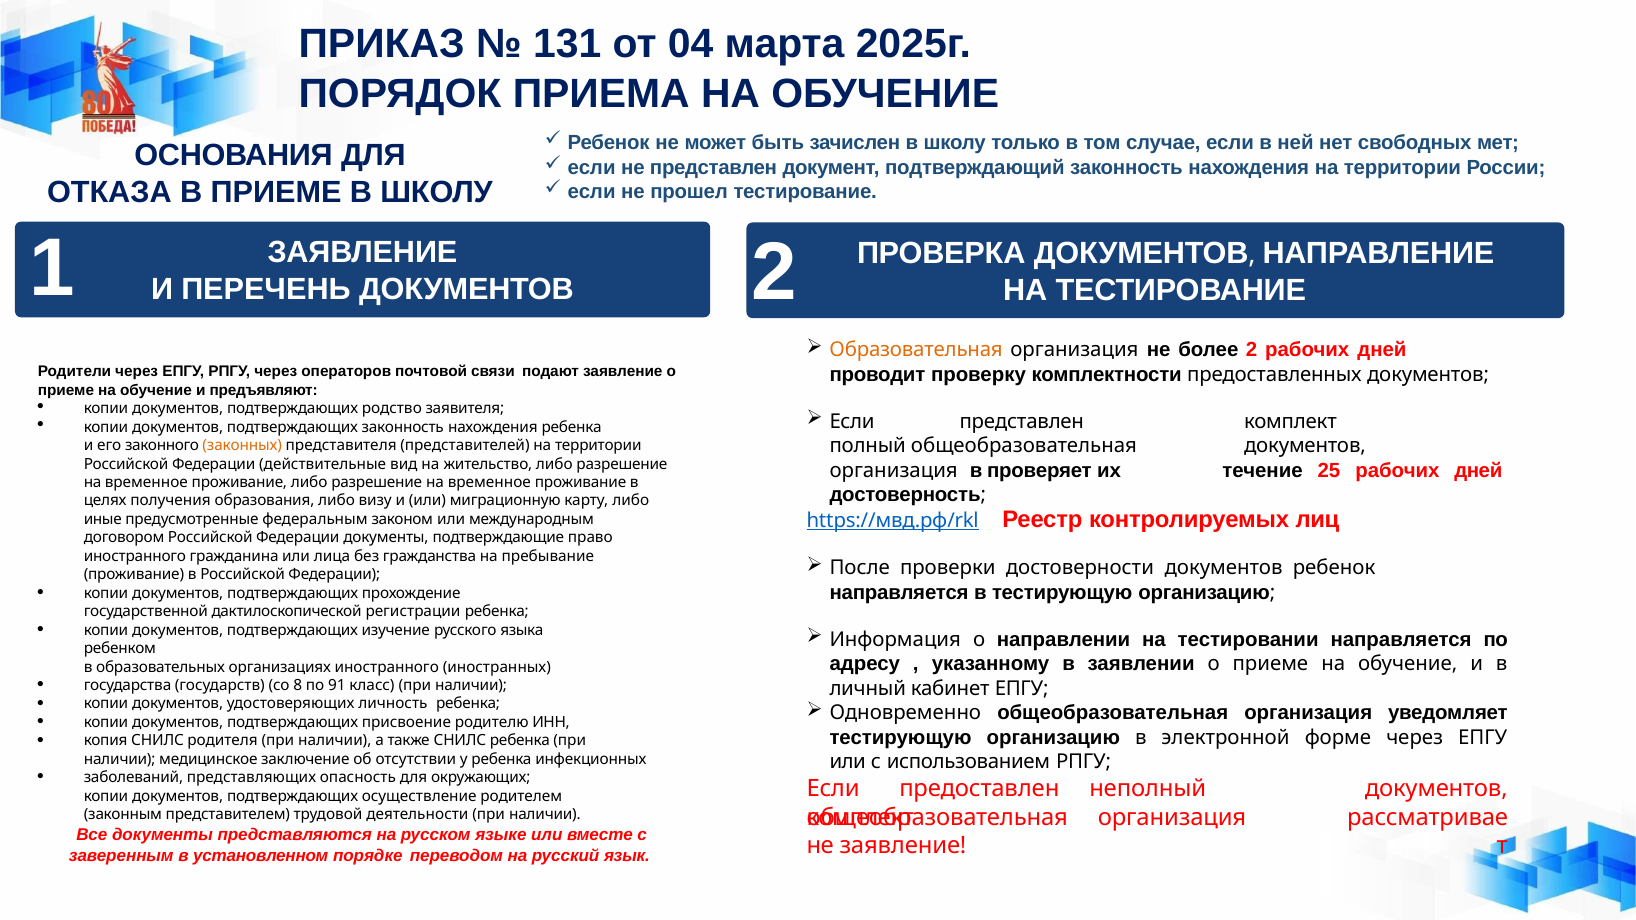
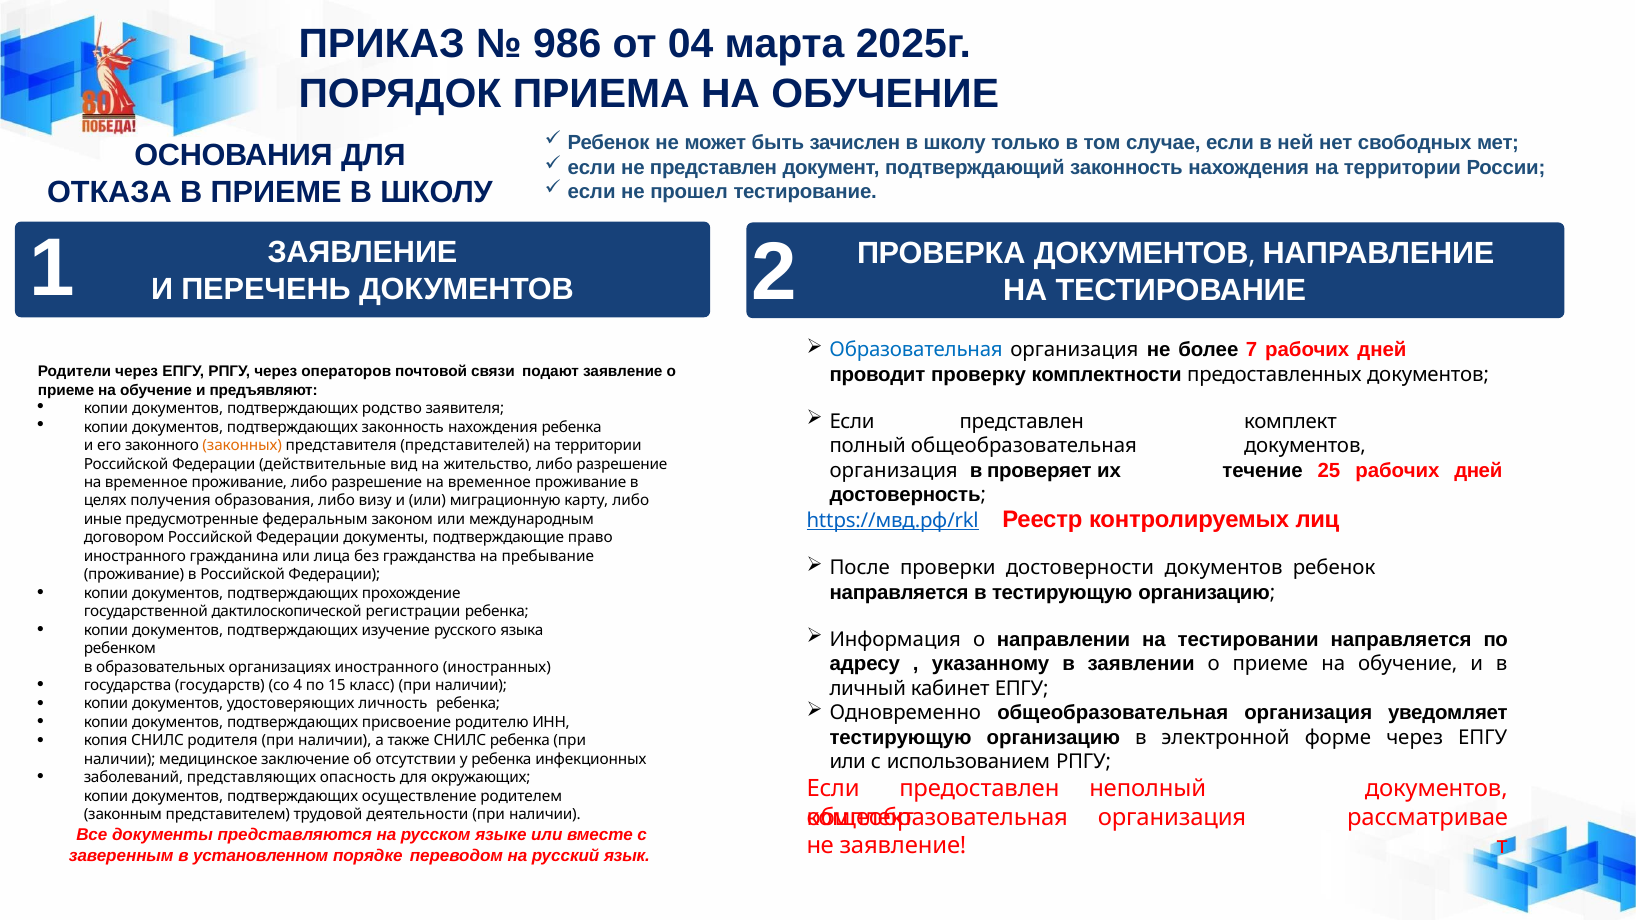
131: 131 -> 986
Образовательная colour: orange -> blue
более 2: 2 -> 7
8: 8 -> 4
91: 91 -> 15
